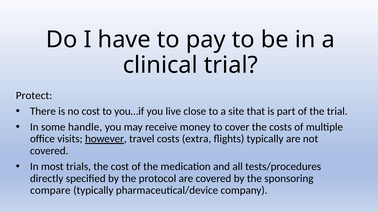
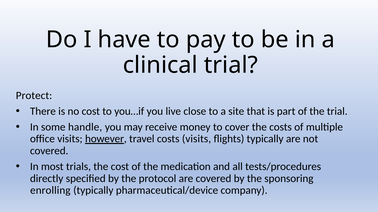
costs extra: extra -> visits
compare: compare -> enrolling
